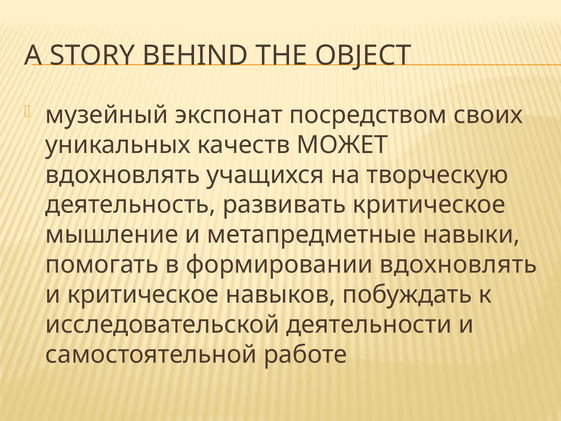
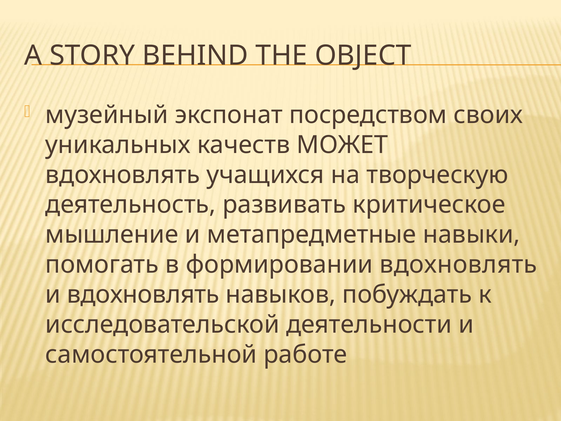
и критическое: критическое -> вдохновлять
